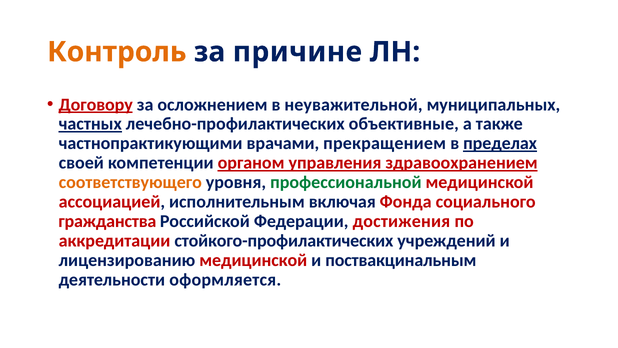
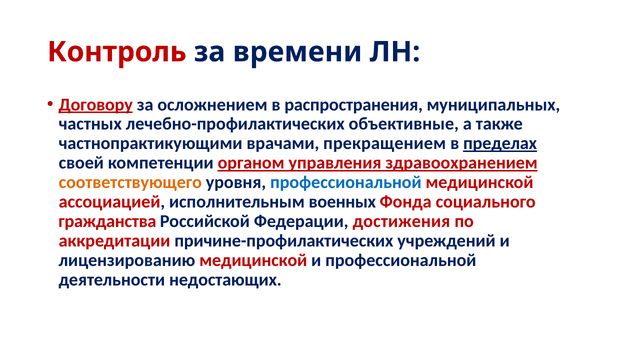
Контроль colour: orange -> red
причине: причине -> времени
неуважительной: неуважительной -> распространения
частных underline: present -> none
профессиональной at (346, 182) colour: green -> blue
включая: включая -> военных
стойкого-профилактических: стойкого-профилактических -> причине-профилактических
и поствакцинальным: поствакцинальным -> профессиональной
оформляется: оформляется -> недостающих
